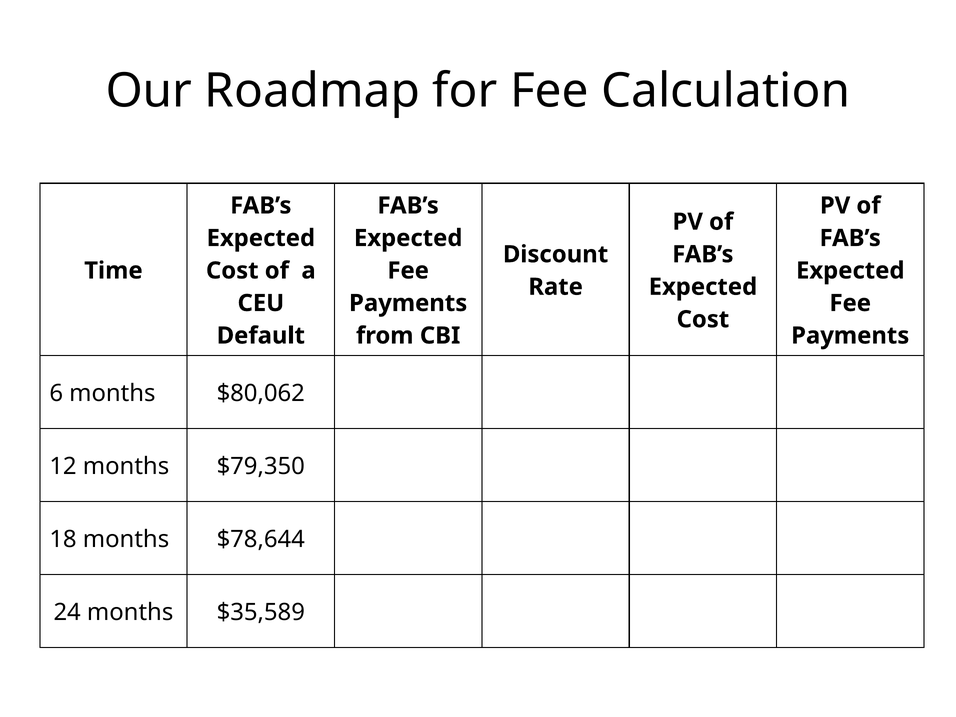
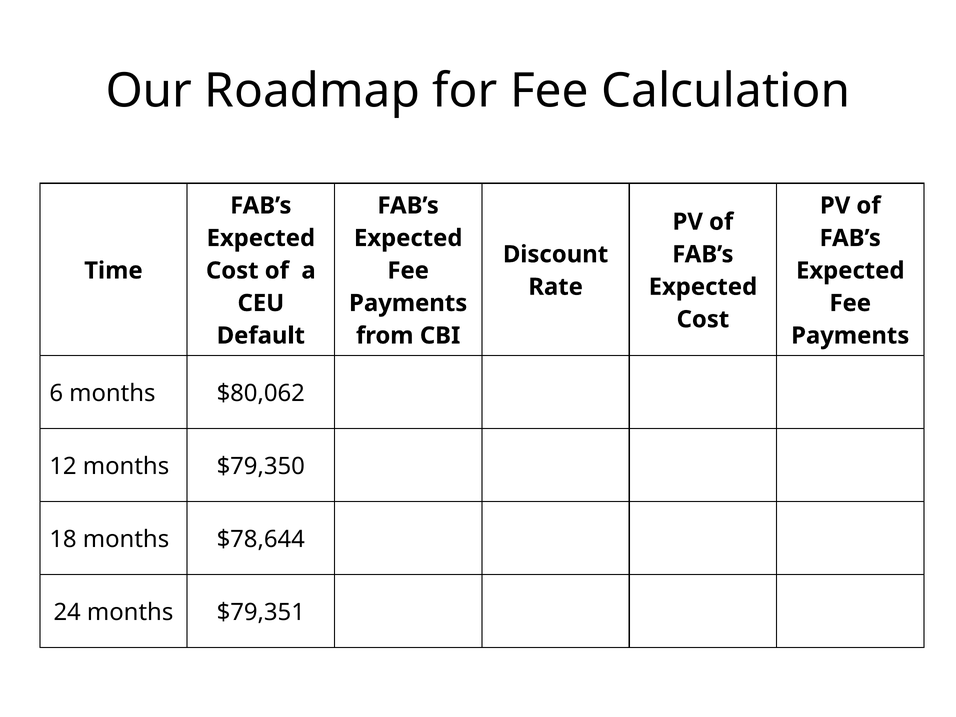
$35,589: $35,589 -> $79,351
